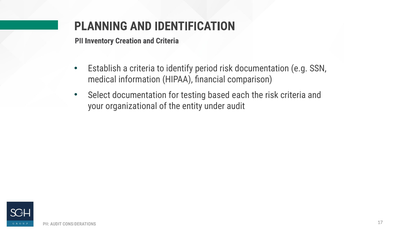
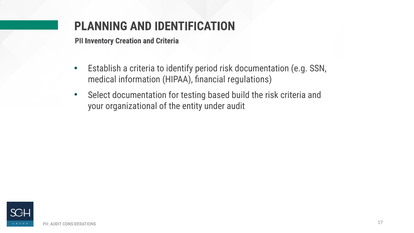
comparison: comparison -> regulations
each: each -> build
